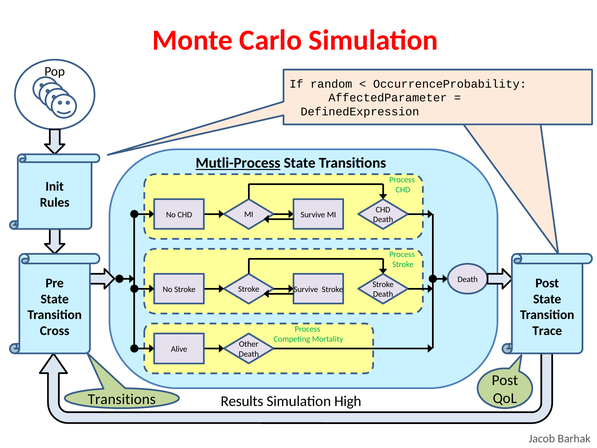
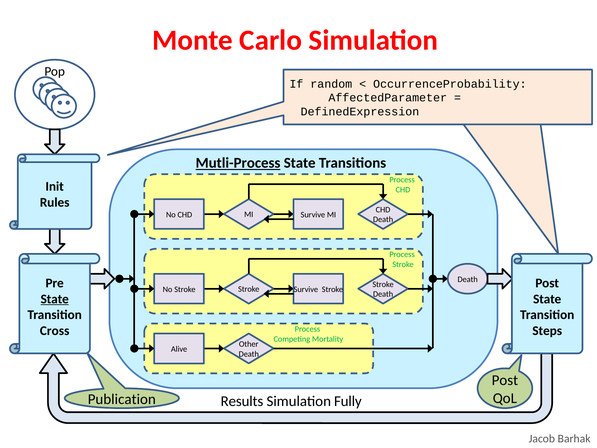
State at (55, 299) underline: none -> present
Trace: Trace -> Steps
Transitions at (122, 399): Transitions -> Publication
High: High -> Fully
